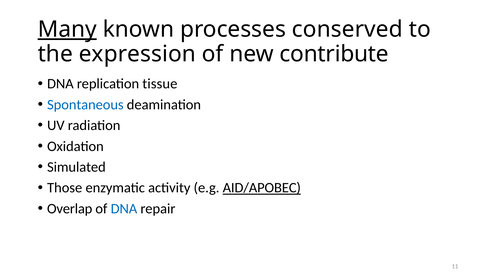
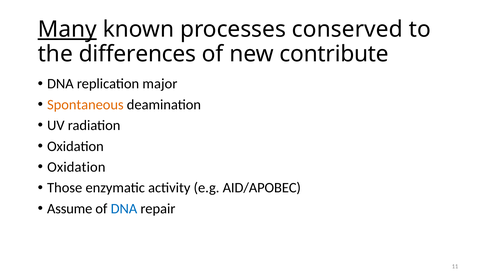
expression: expression -> differences
tissue: tissue -> major
Spontaneous colour: blue -> orange
Simulated at (76, 167): Simulated -> Oxidation
AID/APOBEC underline: present -> none
Overlap: Overlap -> Assume
